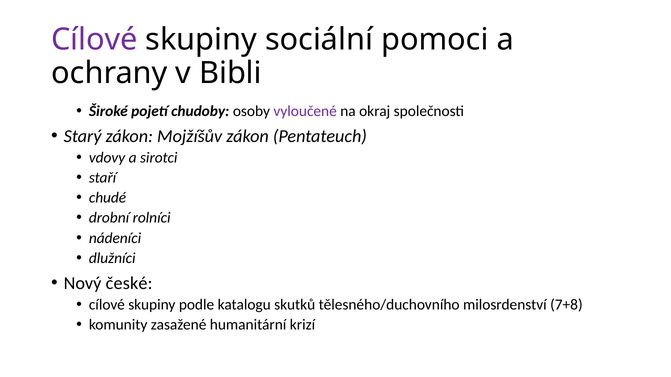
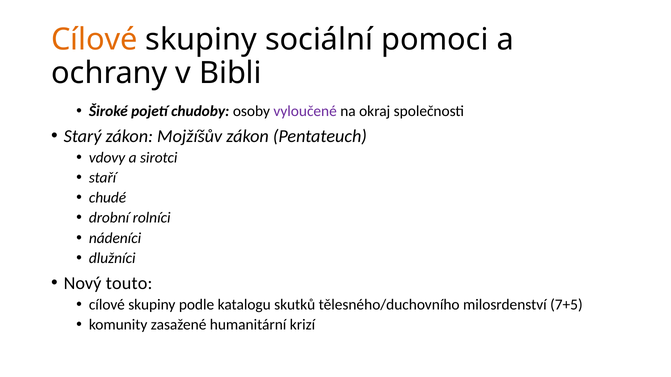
Cílové at (94, 40) colour: purple -> orange
české: české -> touto
7+8: 7+8 -> 7+5
